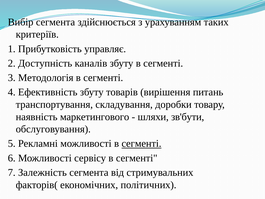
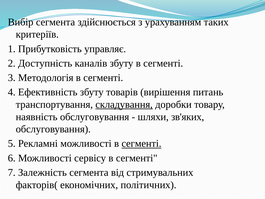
складування underline: none -> present
наявність маркетингового: маркетингового -> обслуговування
зв'бути: зв'бути -> зв'яких
